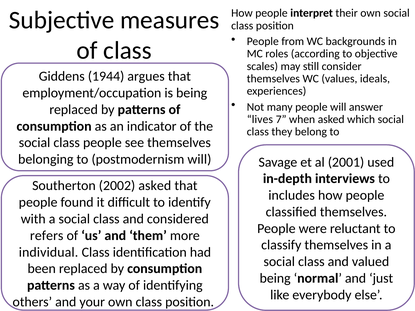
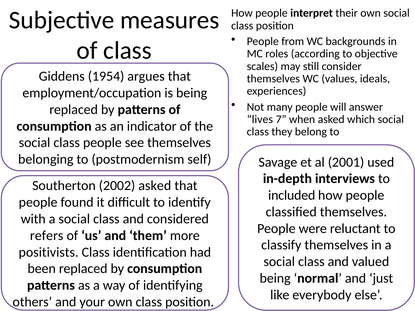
1944: 1944 -> 1954
postmodernism will: will -> self
includes: includes -> included
individual: individual -> positivists
